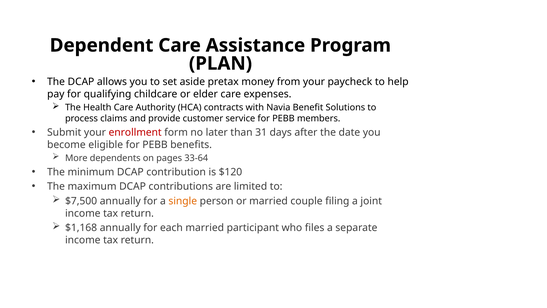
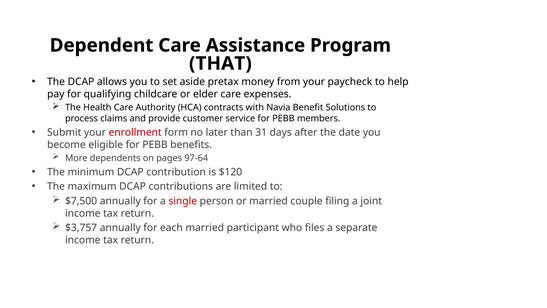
PLAN: PLAN -> THAT
33-64: 33-64 -> 97-64
single colour: orange -> red
$1,168: $1,168 -> $3,757
